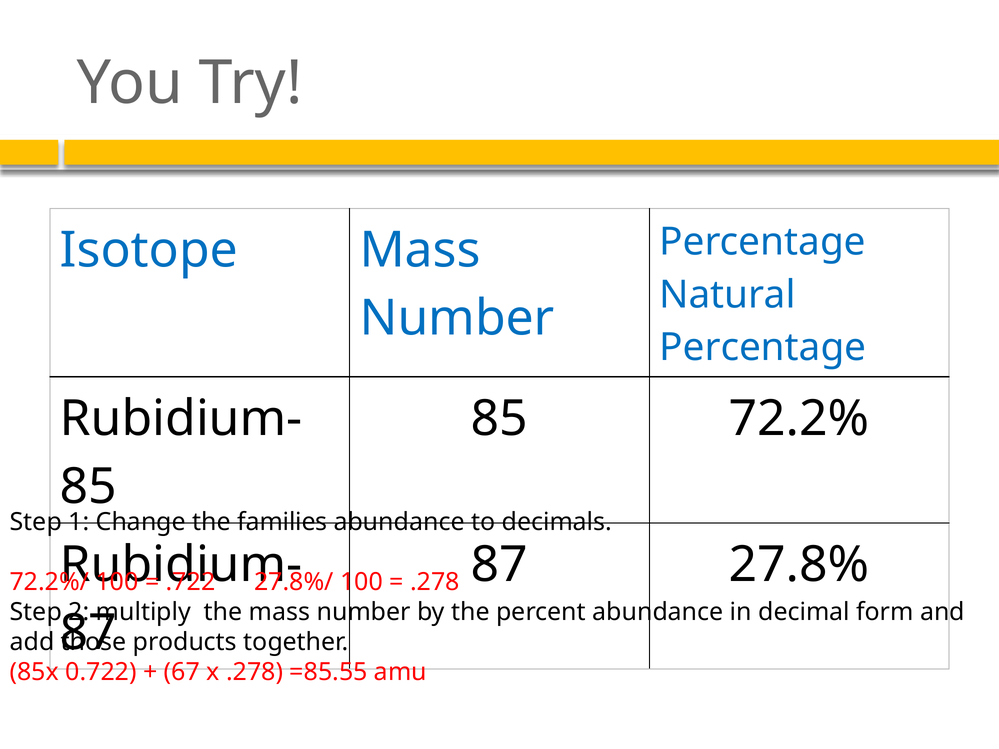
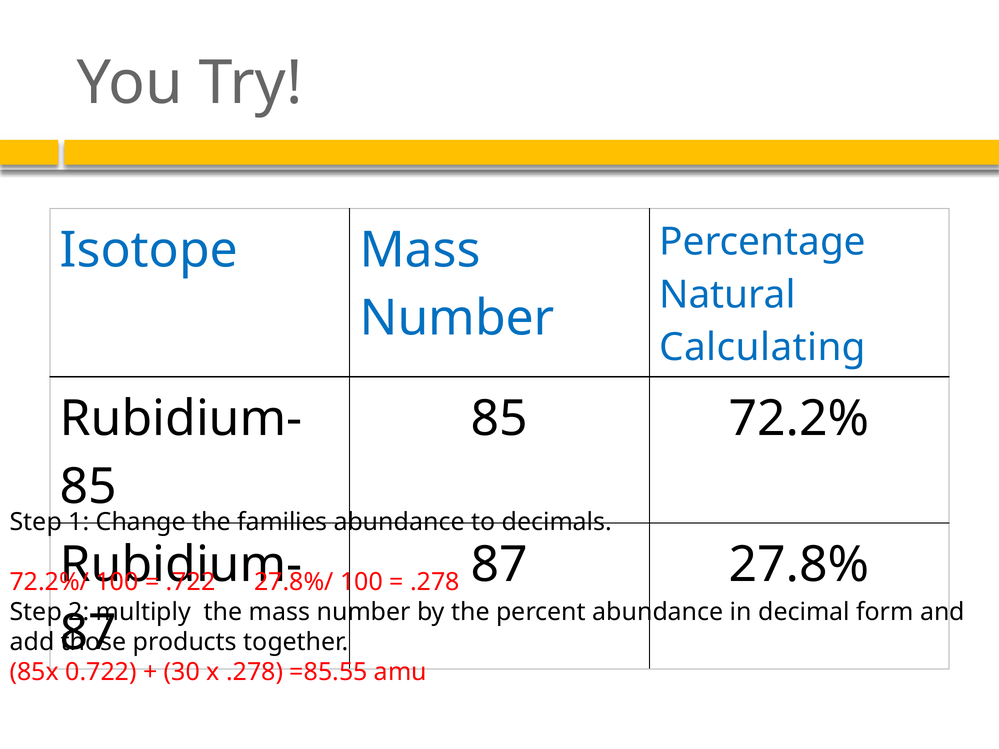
Percentage at (763, 348): Percentage -> Calculating
67: 67 -> 30
